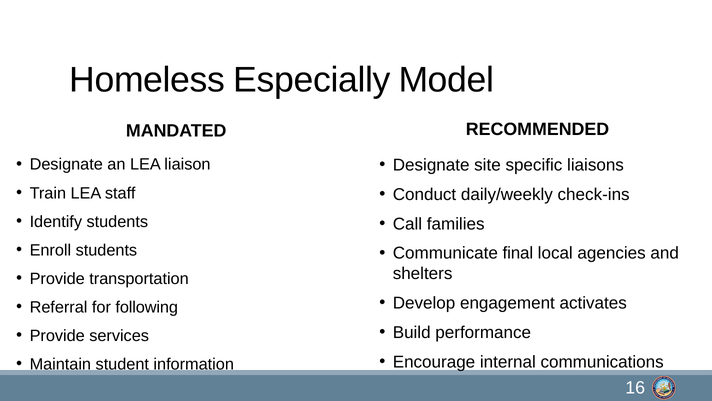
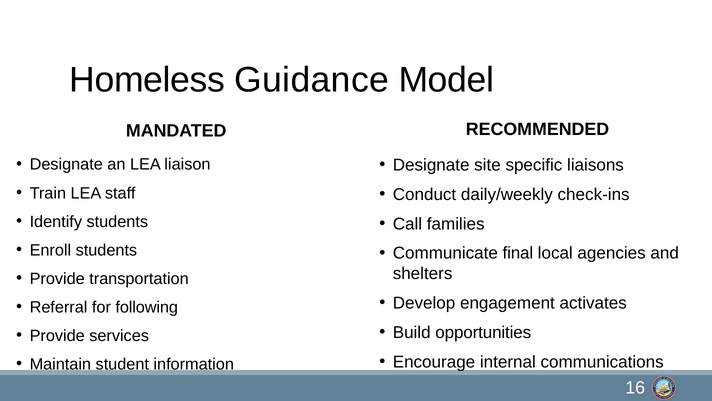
Especially: Especially -> Guidance
performance: performance -> opportunities
